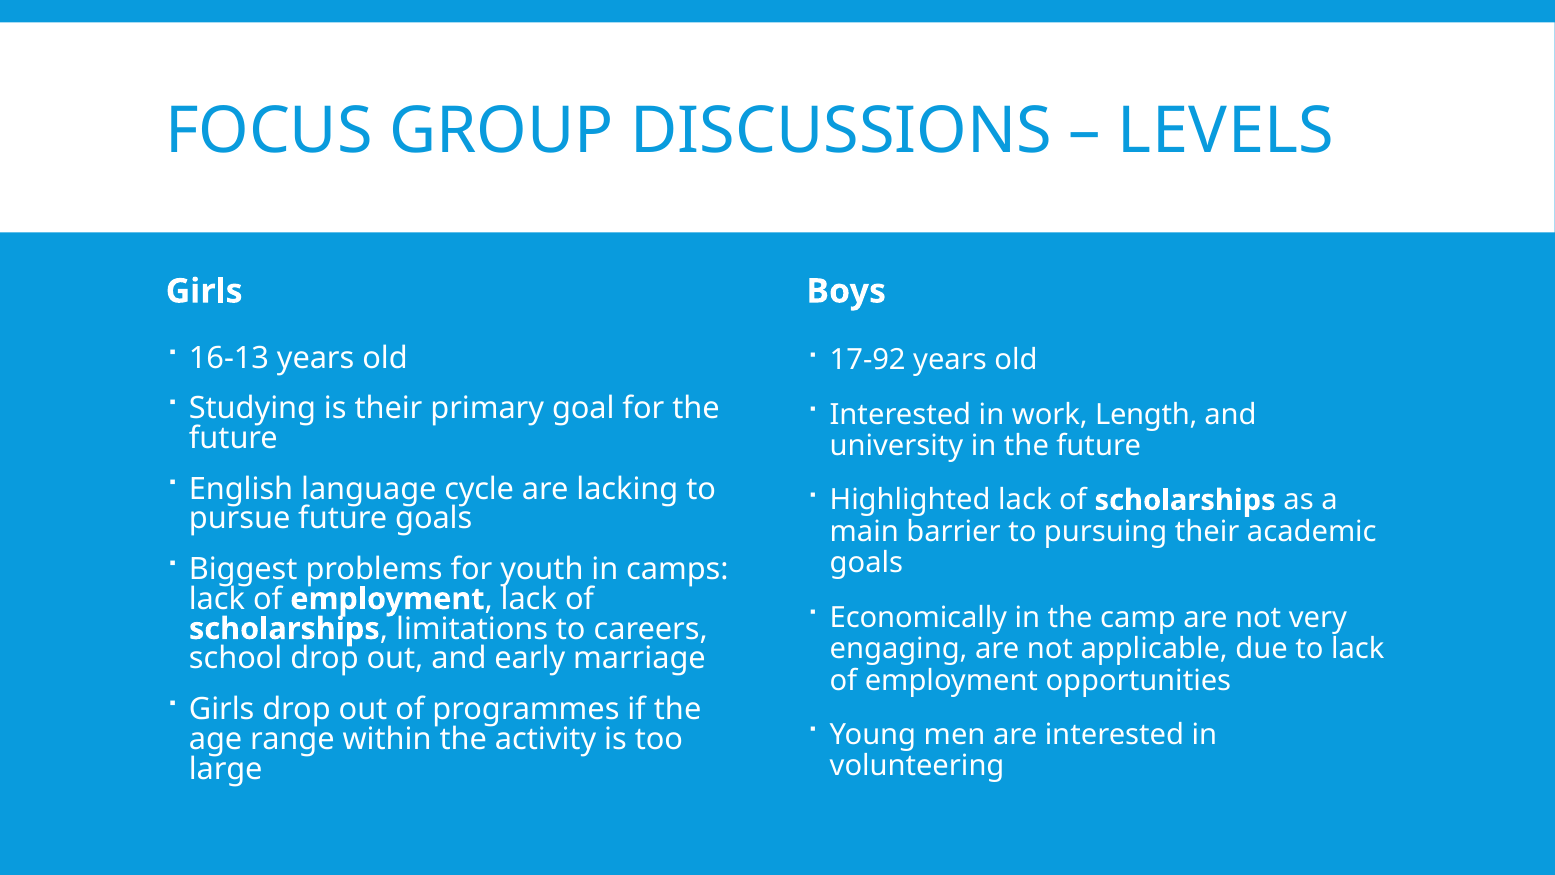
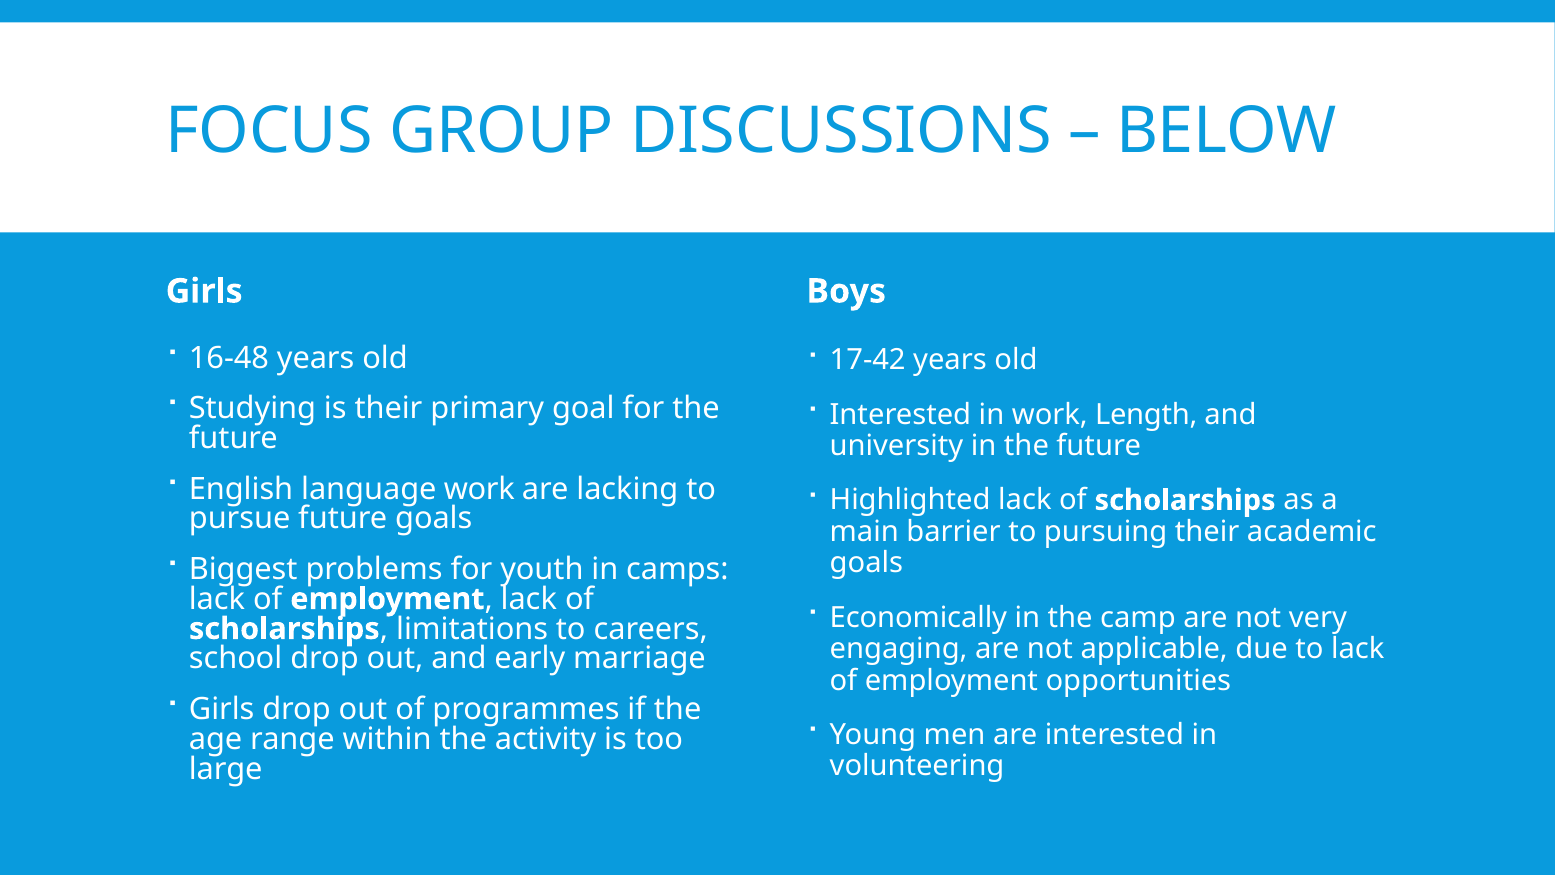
LEVELS: LEVELS -> BELOW
16-13: 16-13 -> 16-48
17-92: 17-92 -> 17-42
language cycle: cycle -> work
